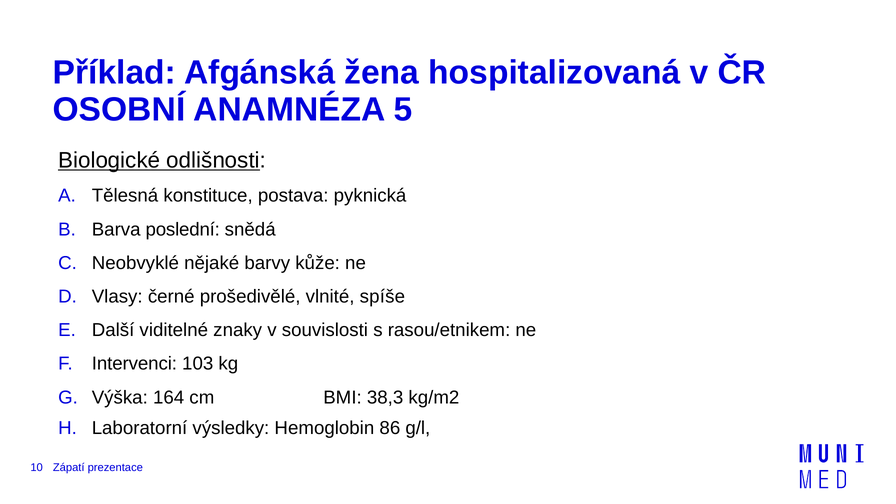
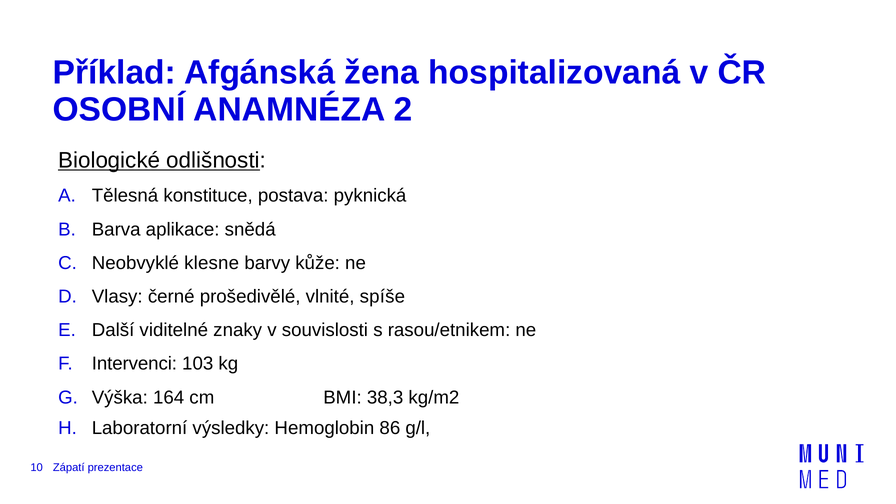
5: 5 -> 2
poslední: poslední -> aplikace
nějaké: nějaké -> klesne
